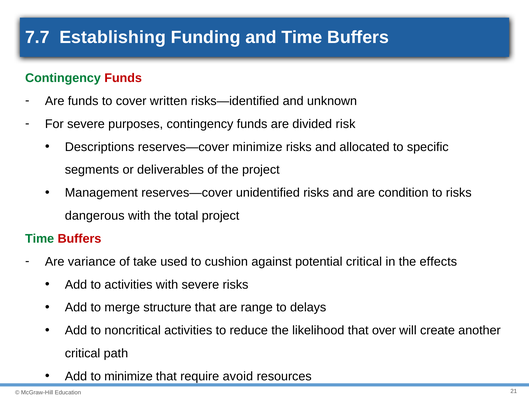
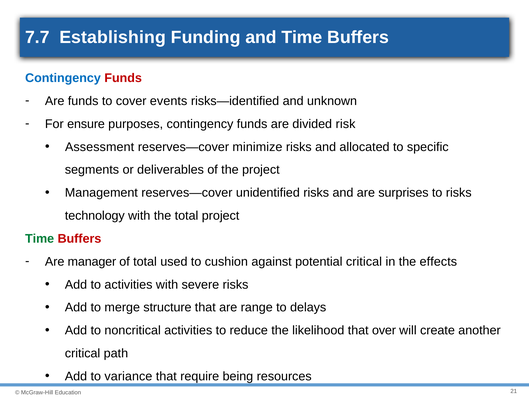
Contingency at (63, 78) colour: green -> blue
written: written -> events
For severe: severe -> ensure
Descriptions: Descriptions -> Assessment
condition: condition -> surprises
dangerous: dangerous -> technology
variance: variance -> manager
of take: take -> total
to minimize: minimize -> variance
avoid: avoid -> being
